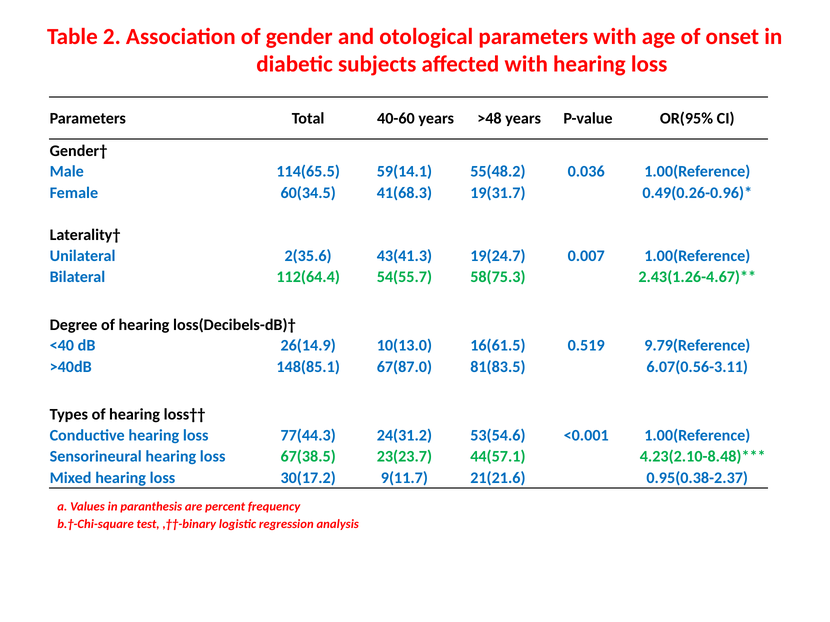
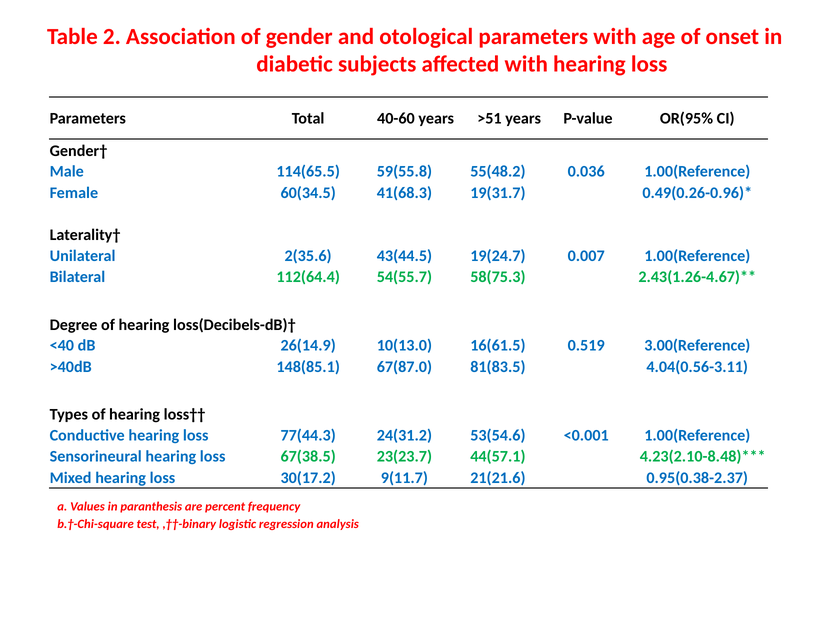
>48: >48 -> >51
59(14.1: 59(14.1 -> 59(55.8
43(41.3: 43(41.3 -> 43(44.5
9.79(Reference: 9.79(Reference -> 3.00(Reference
6.07(0.56-3.11: 6.07(0.56-3.11 -> 4.04(0.56-3.11
